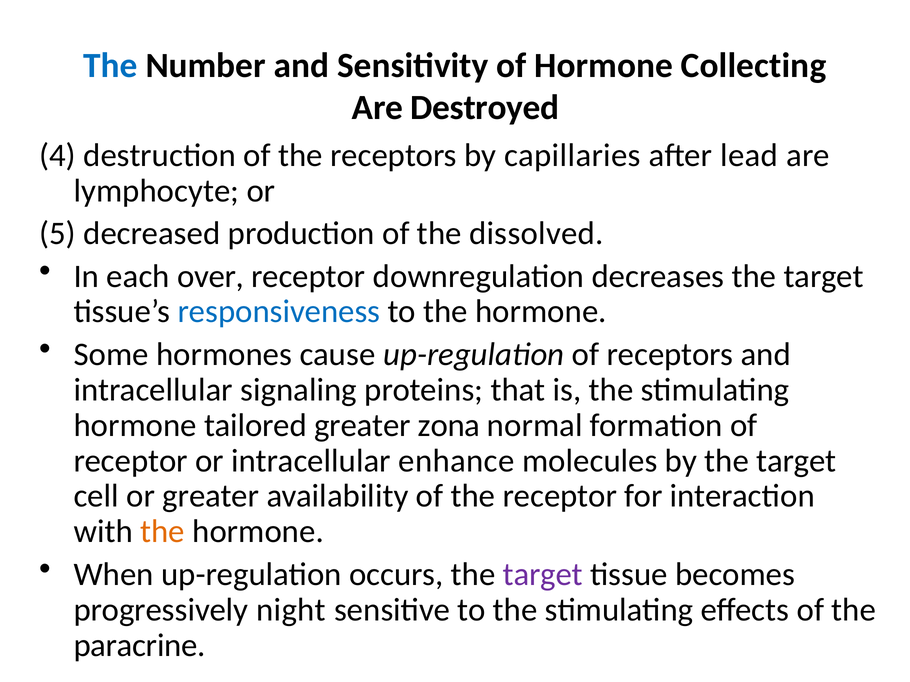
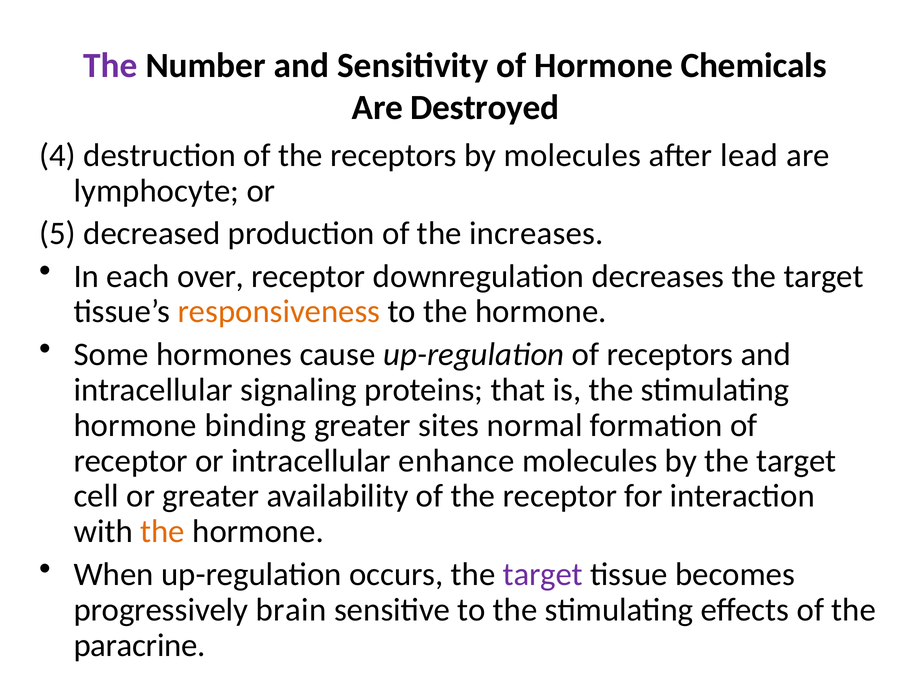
The at (110, 65) colour: blue -> purple
Collecting: Collecting -> Chemicals
by capillaries: capillaries -> molecules
dissolved: dissolved -> increases
responsiveness colour: blue -> orange
tailored: tailored -> binding
zona: zona -> sites
night: night -> brain
